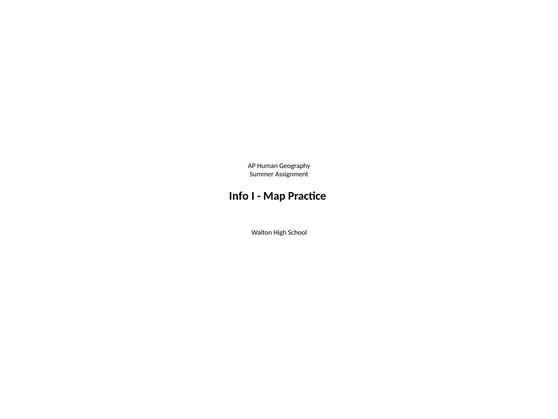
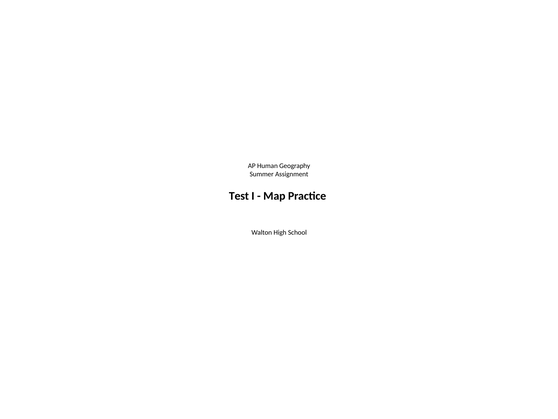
Info: Info -> Test
